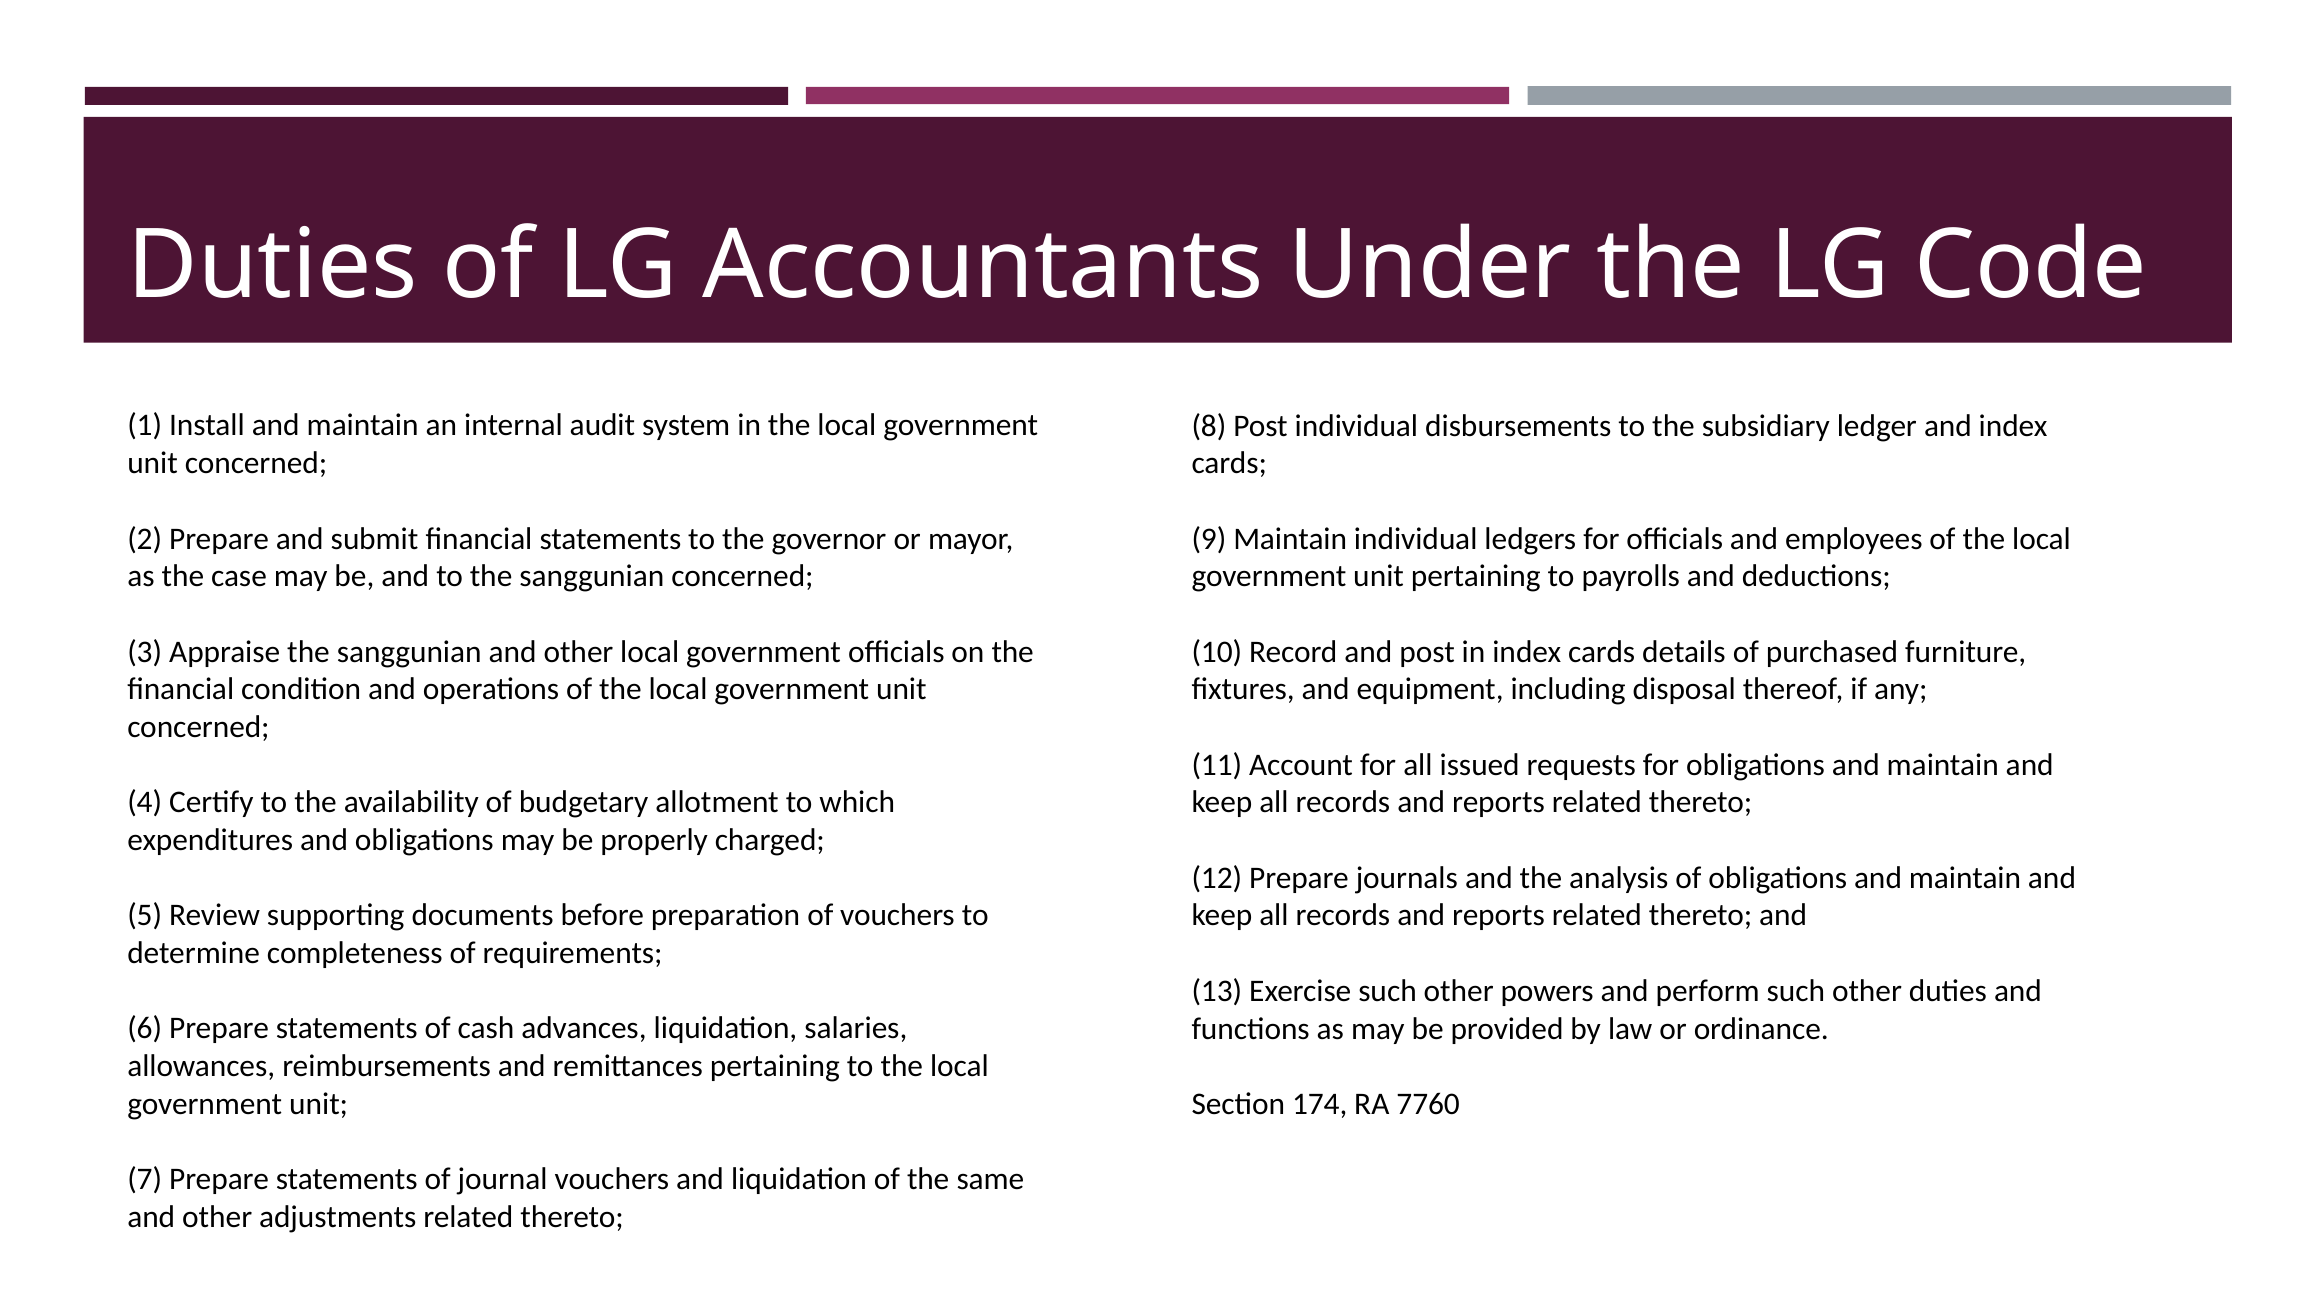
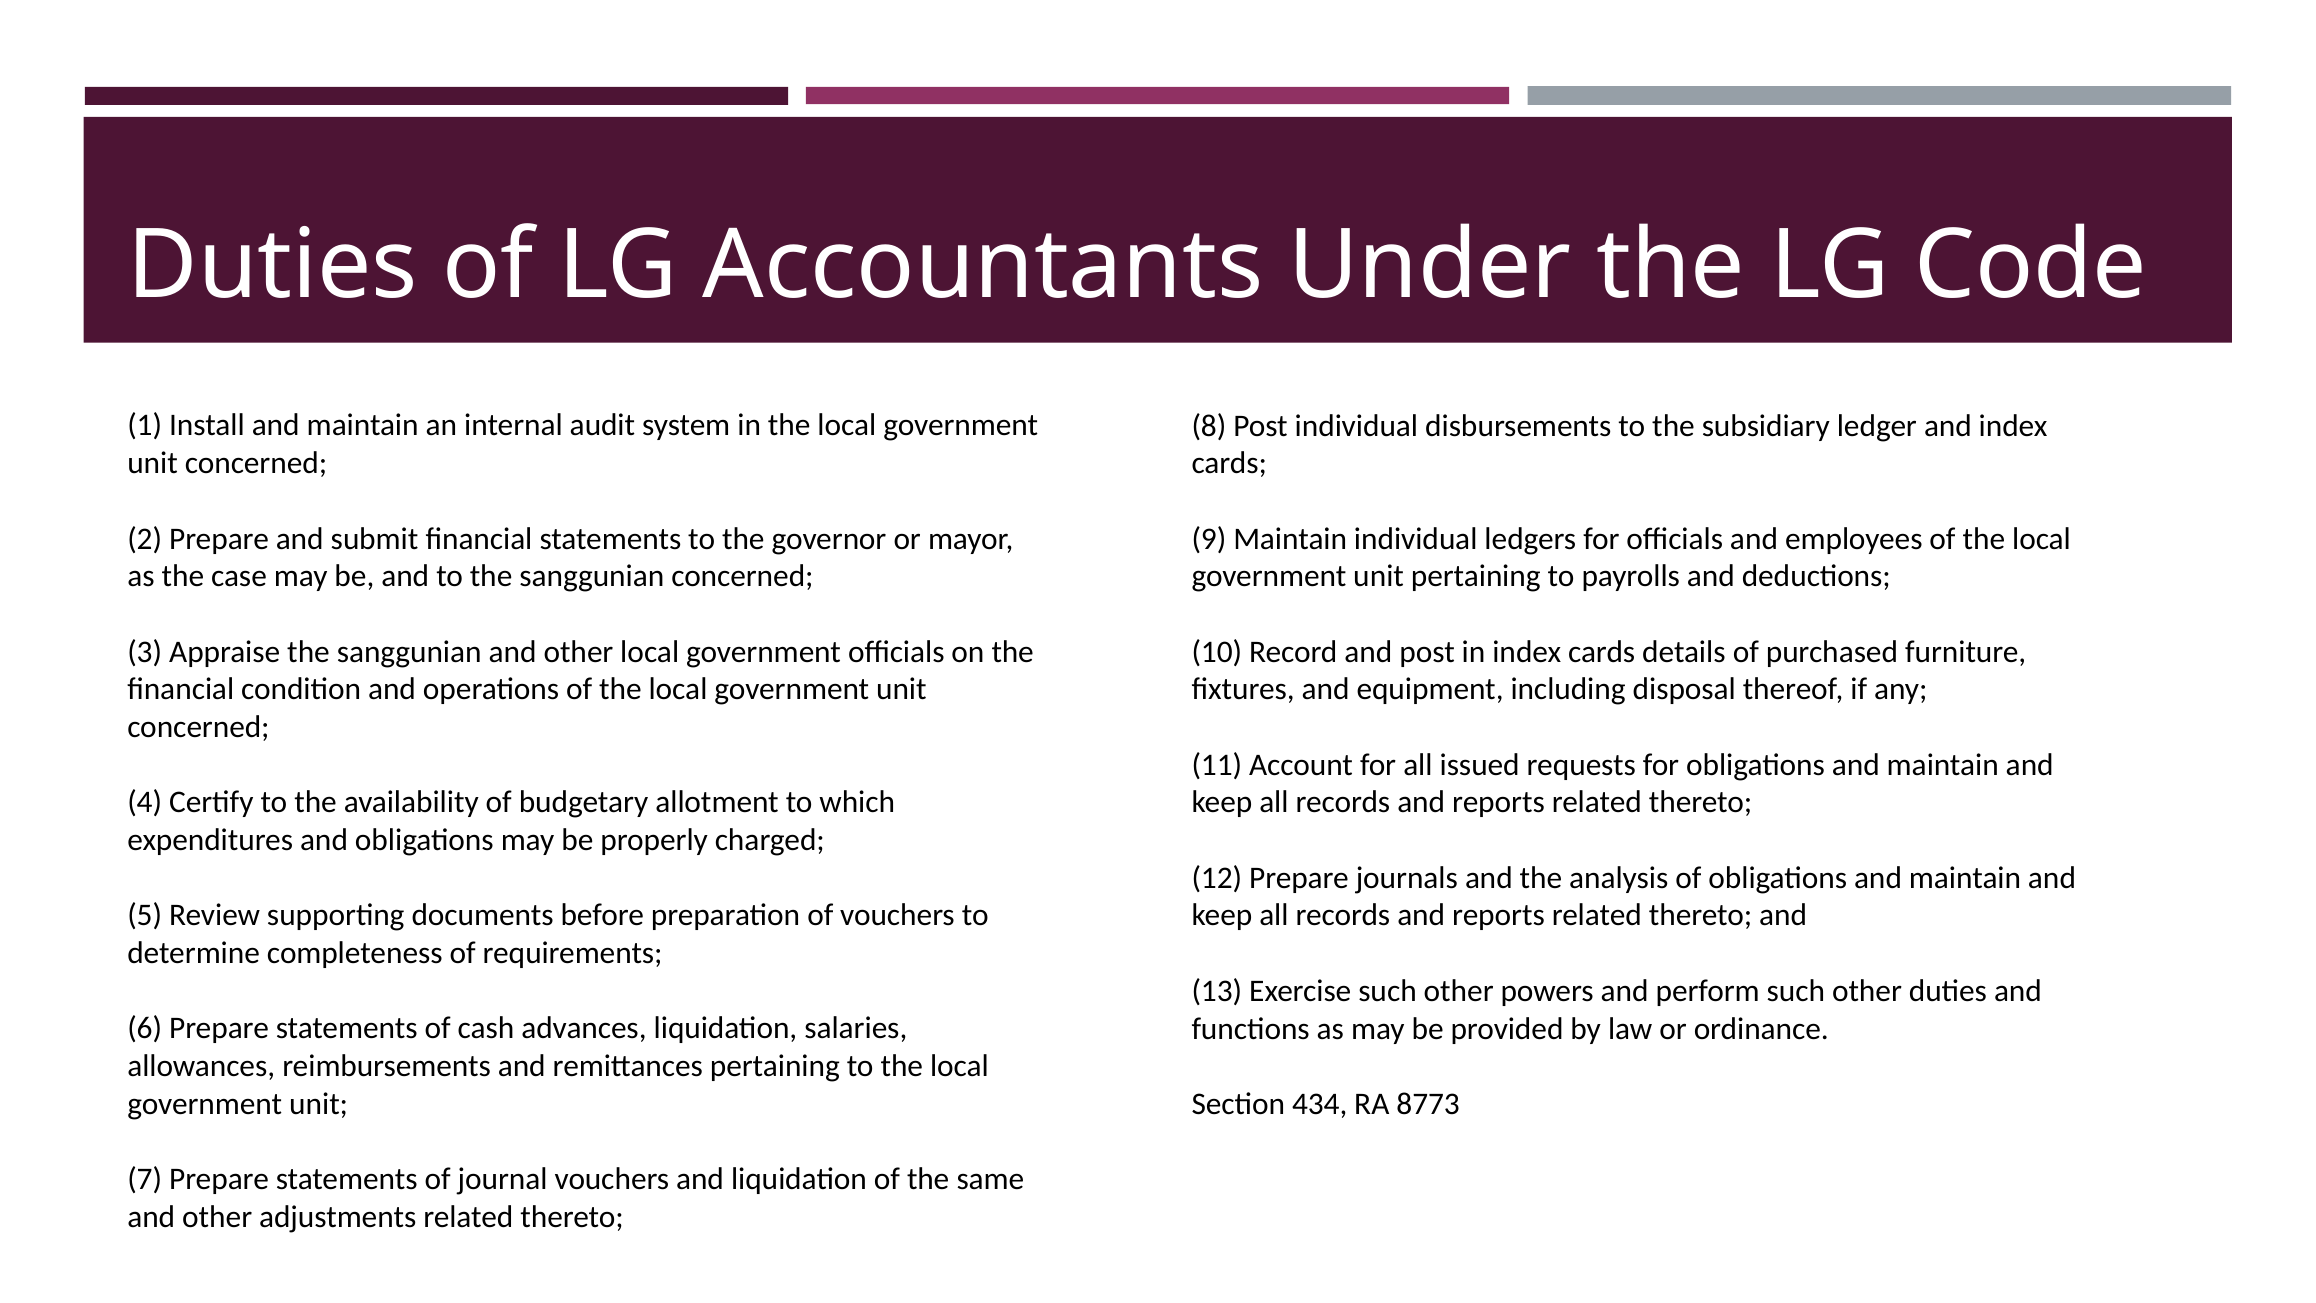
174: 174 -> 434
7760: 7760 -> 8773
